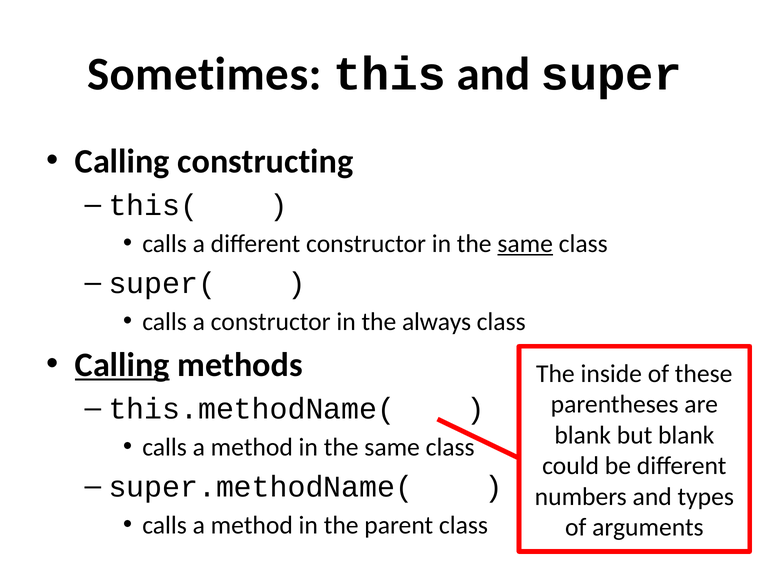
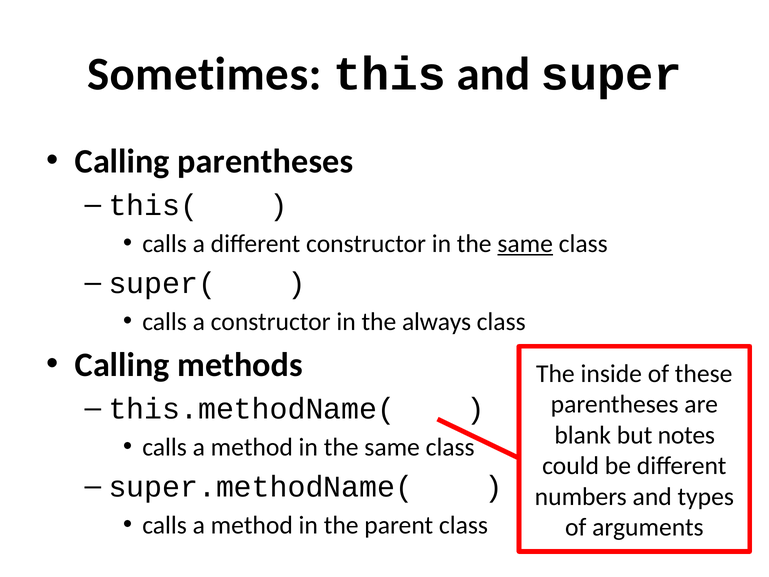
Calling constructing: constructing -> parentheses
Calling at (122, 365) underline: present -> none
but blank: blank -> notes
